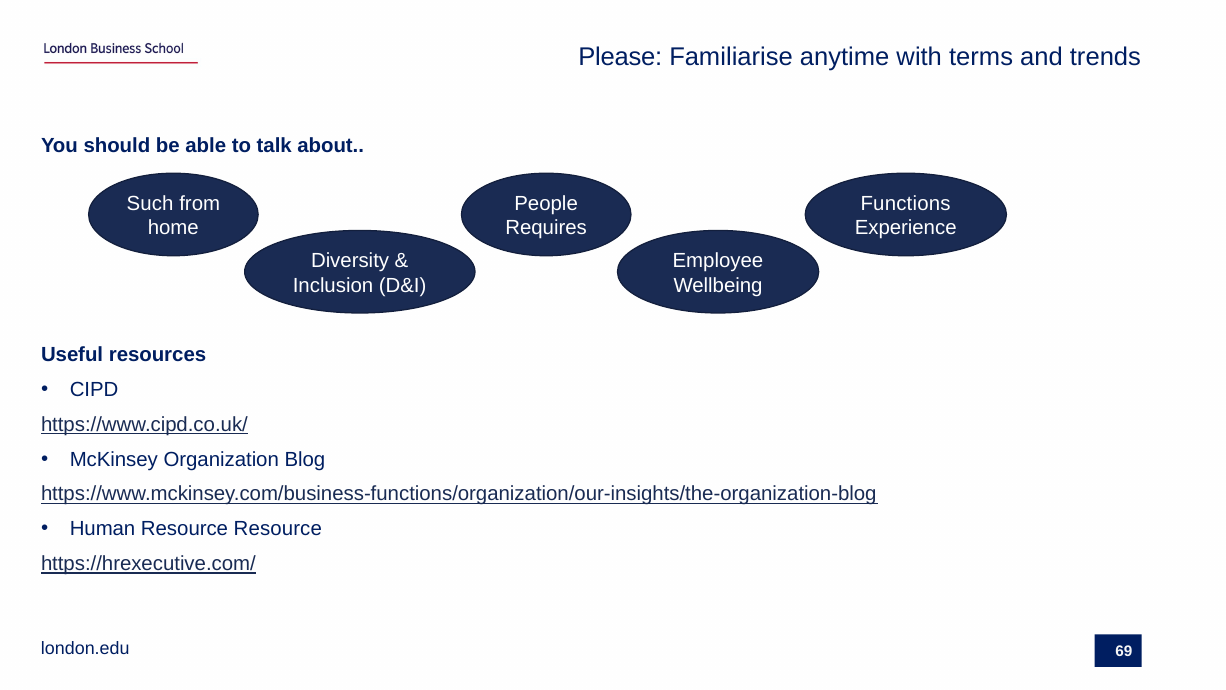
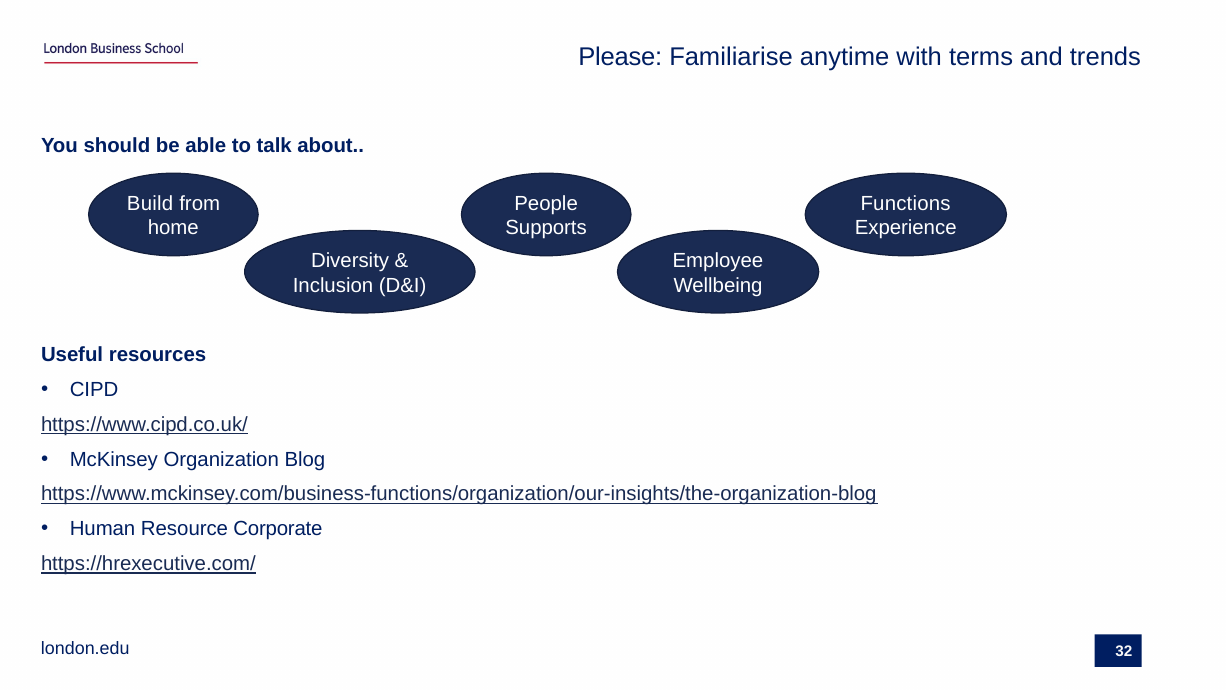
Such: Such -> Build
Requires: Requires -> Supports
Resource Resource: Resource -> Corporate
69: 69 -> 32
